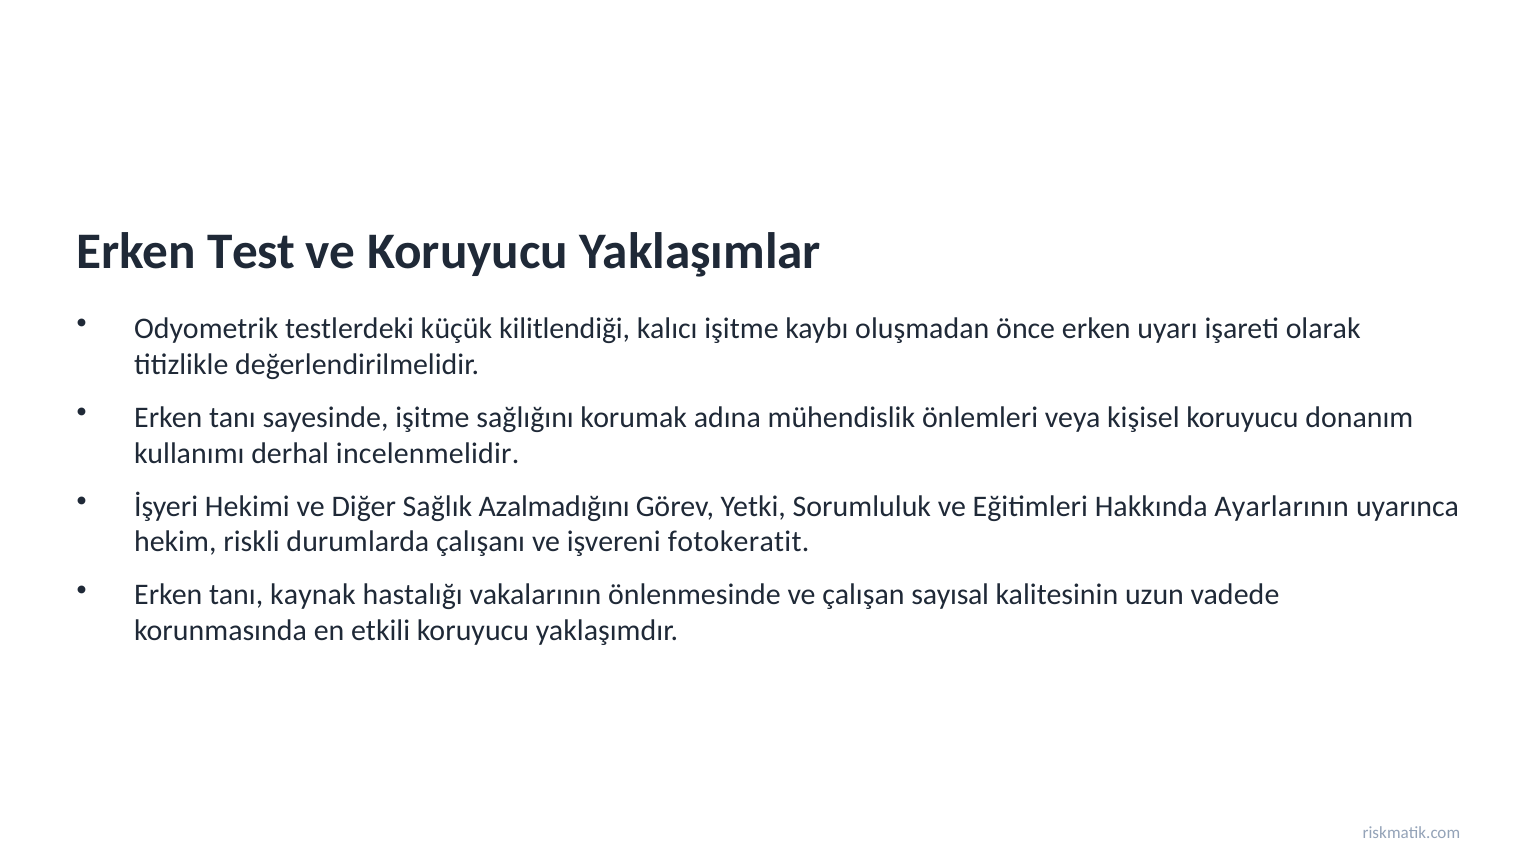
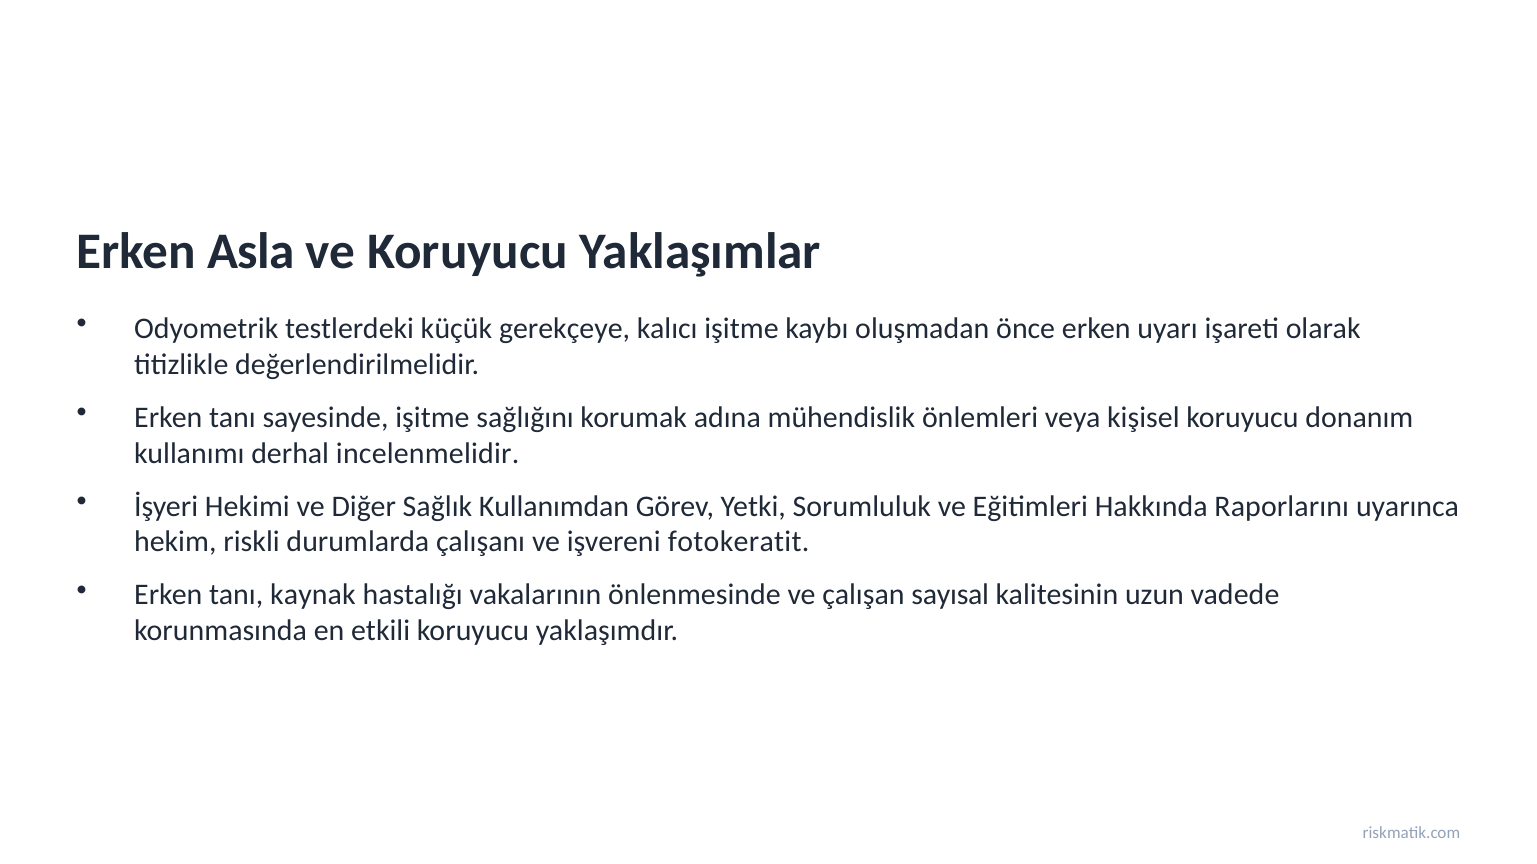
Test: Test -> Asla
kilitlendiği: kilitlendiği -> gerekçeye
Azalmadığını: Azalmadığını -> Kullanımdan
Ayarlarının: Ayarlarının -> Raporlarını
